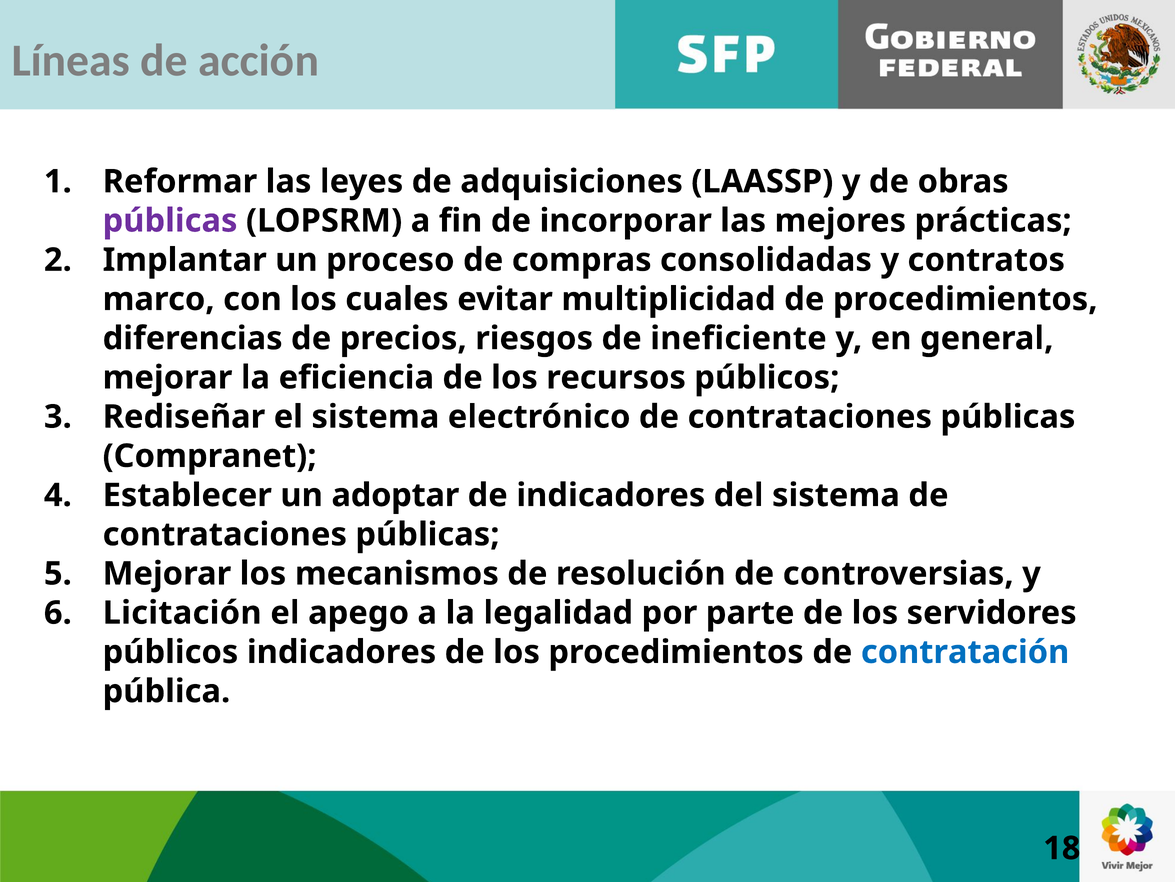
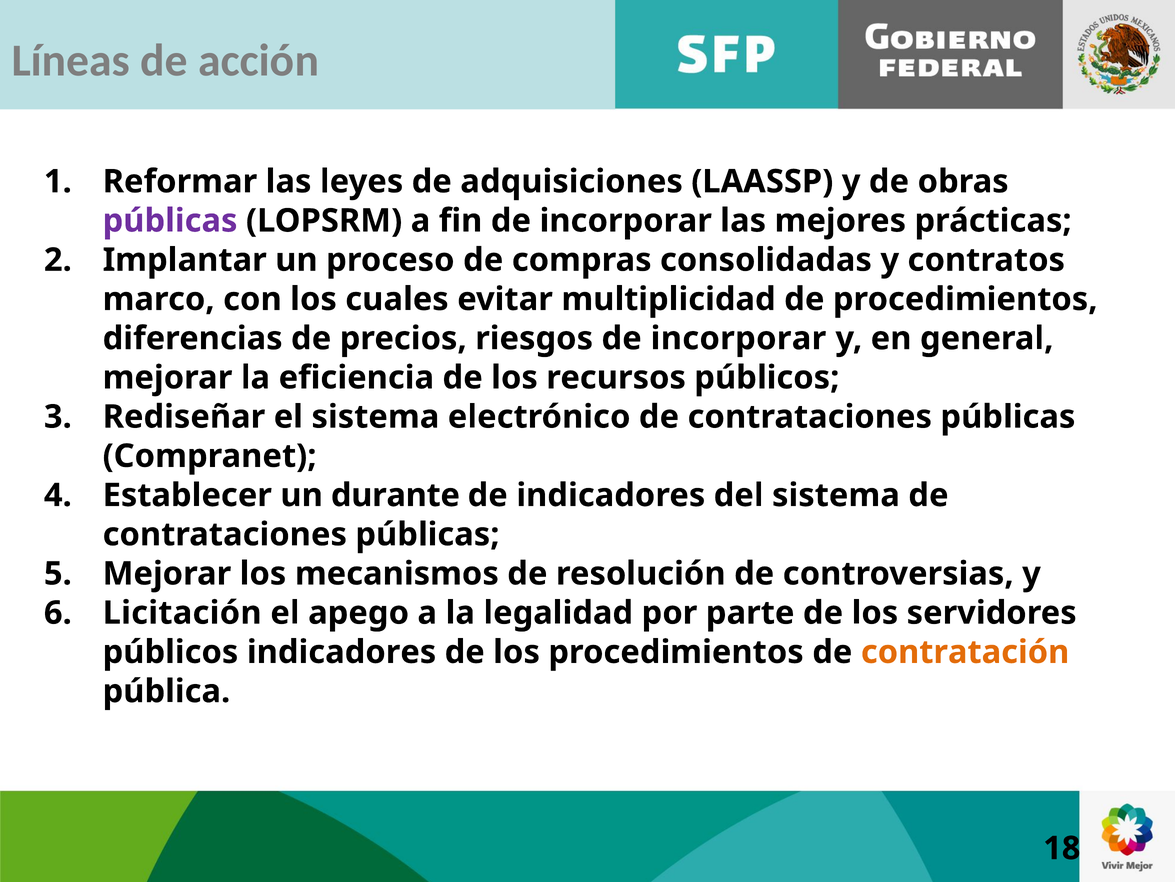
riesgos de ineficiente: ineficiente -> incorporar
adoptar: adoptar -> durante
contratación colour: blue -> orange
